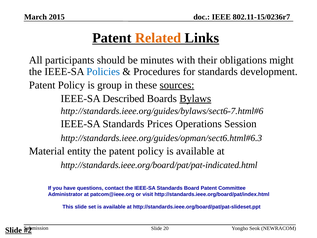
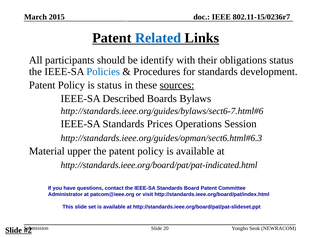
Related colour: orange -> blue
minutes: minutes -> identify
obligations might: might -> status
is group: group -> status
Bylaws underline: present -> none
entity: entity -> upper
